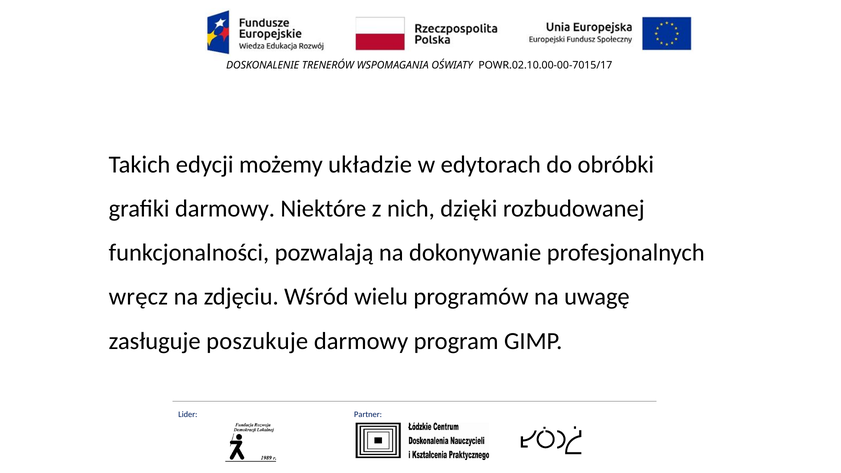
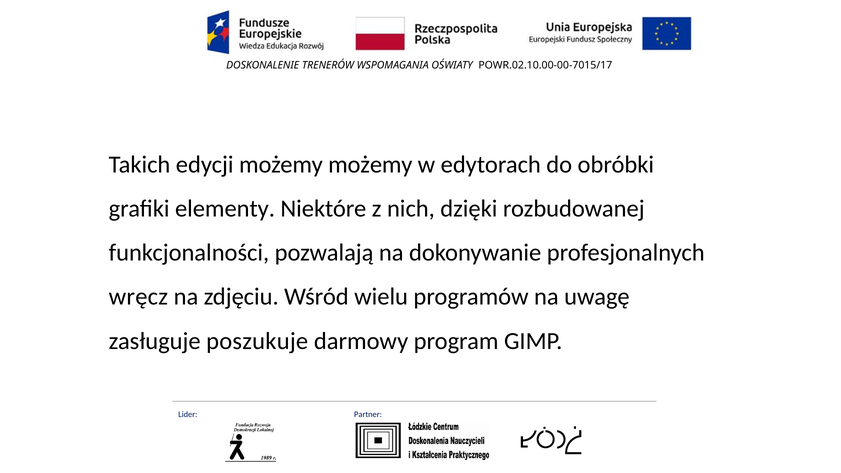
możemy układzie: układzie -> możemy
grafiki darmowy: darmowy -> elementy
